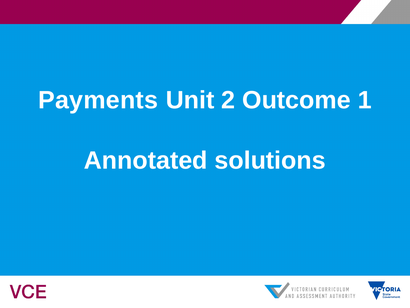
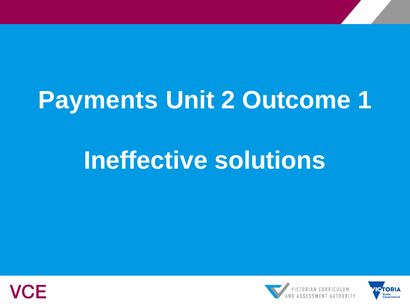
Annotated: Annotated -> Ineffective
